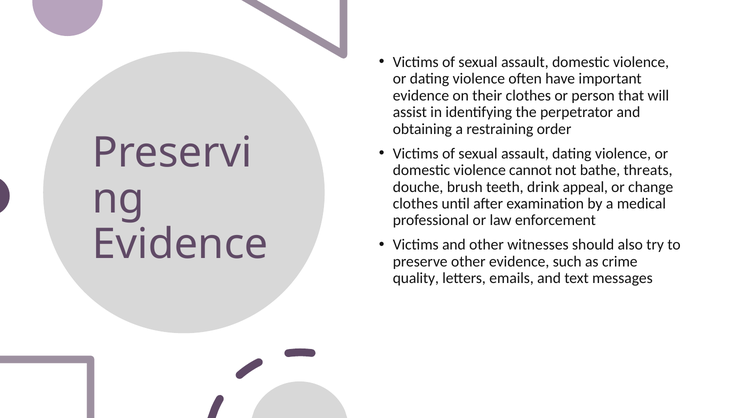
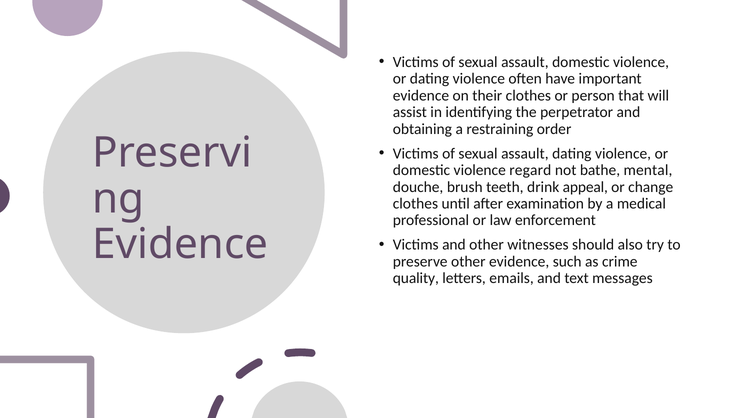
cannot: cannot -> regard
threats: threats -> mental
